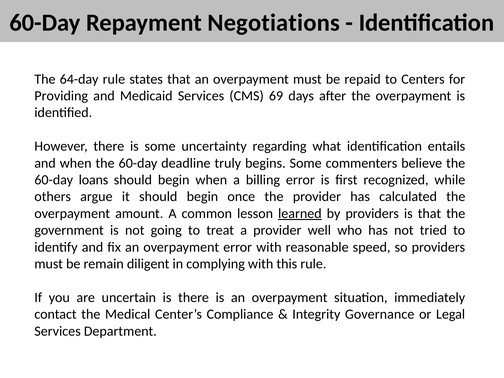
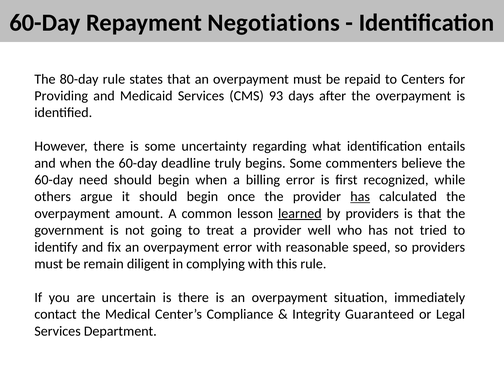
64-day: 64-day -> 80-day
69: 69 -> 93
loans: loans -> need
has at (360, 197) underline: none -> present
Governance: Governance -> Guaranteed
